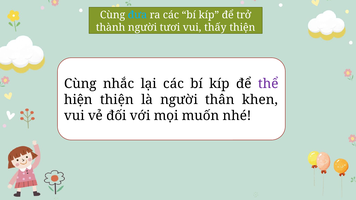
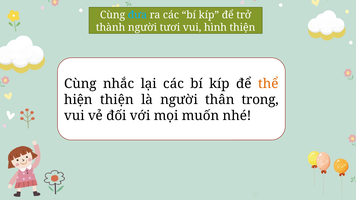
thấy: thấy -> hình
thể colour: purple -> orange
khen: khen -> trong
